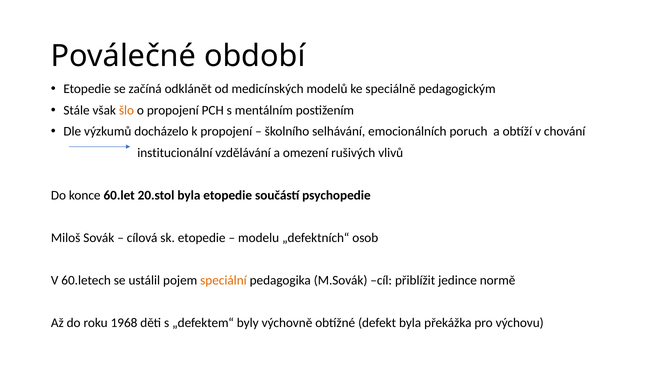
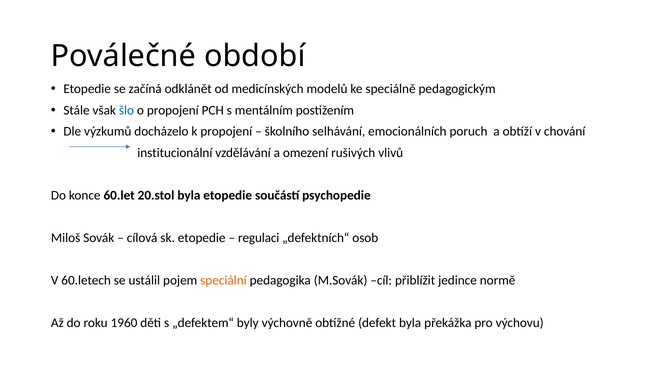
šlo colour: orange -> blue
modelu: modelu -> regulaci
1968: 1968 -> 1960
